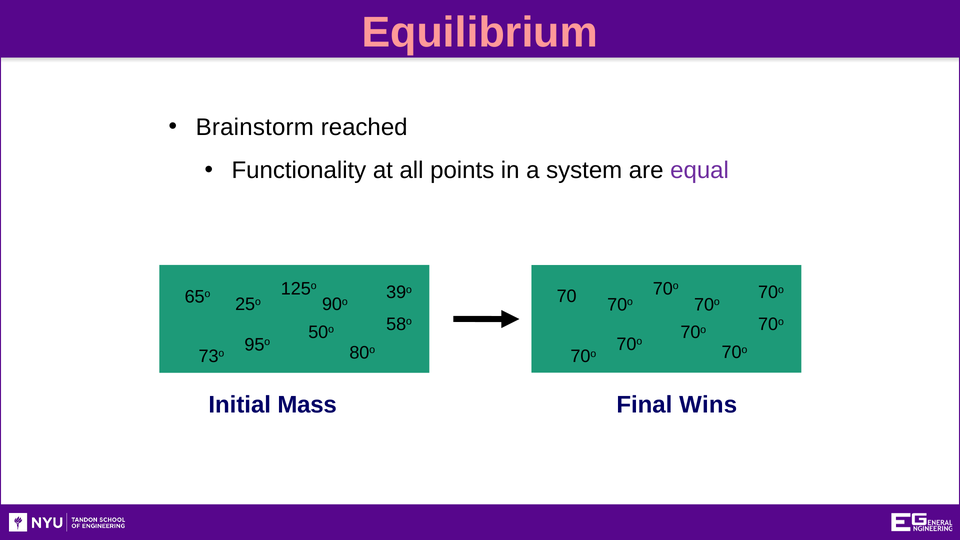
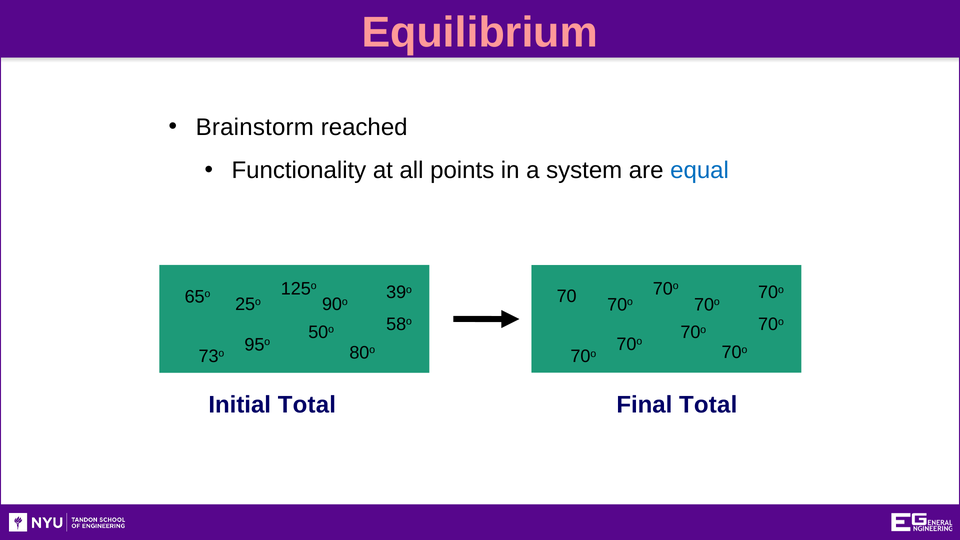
equal colour: purple -> blue
Initial Mass: Mass -> Total
Final Wins: Wins -> Total
